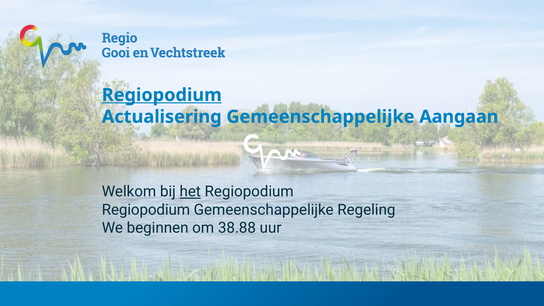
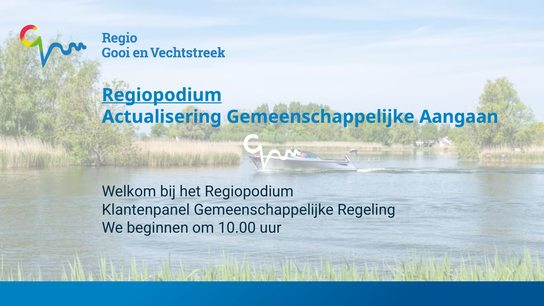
het underline: present -> none
Regiopodium at (146, 210): Regiopodium -> Klantenpanel
38.88: 38.88 -> 10.00
